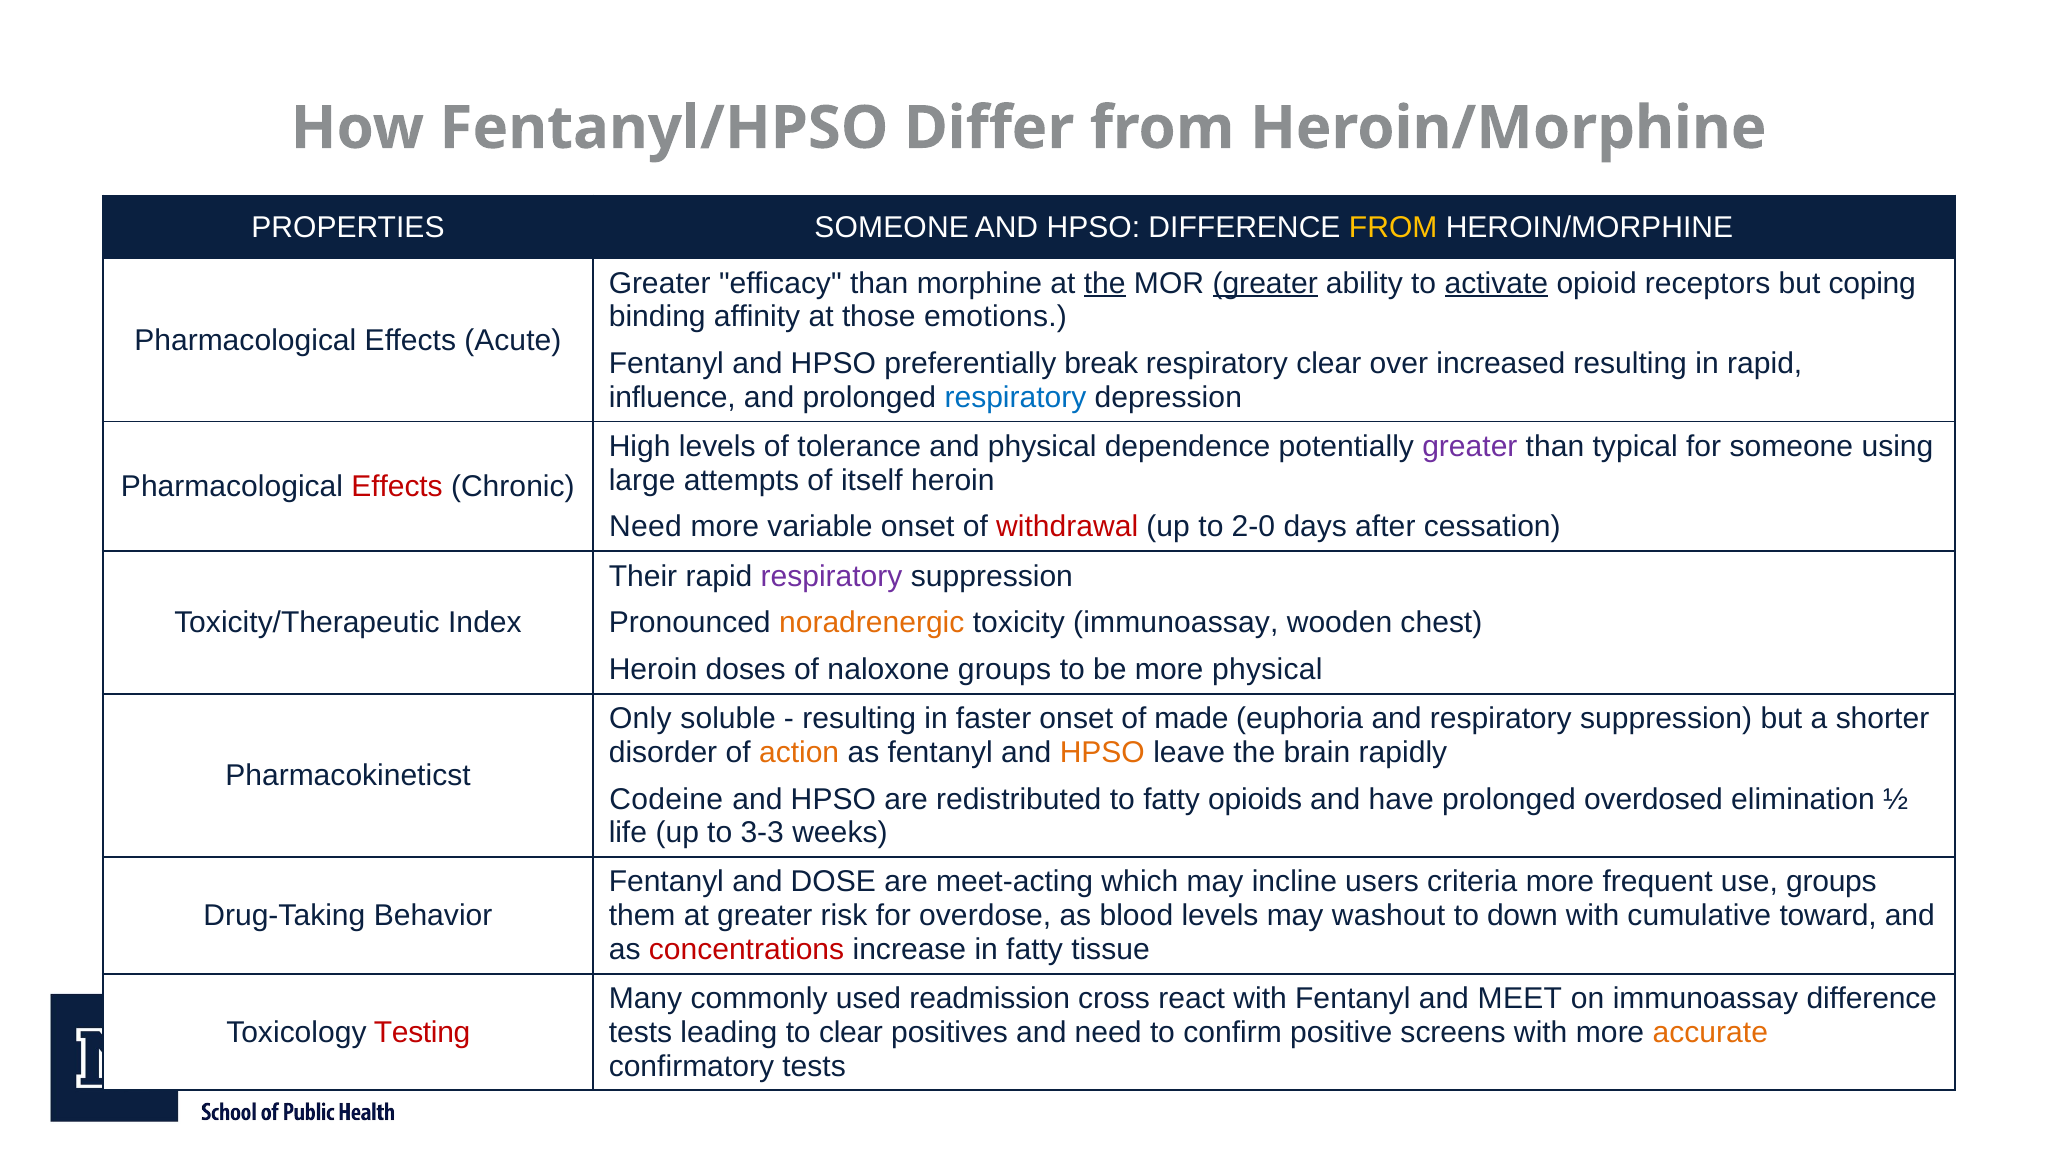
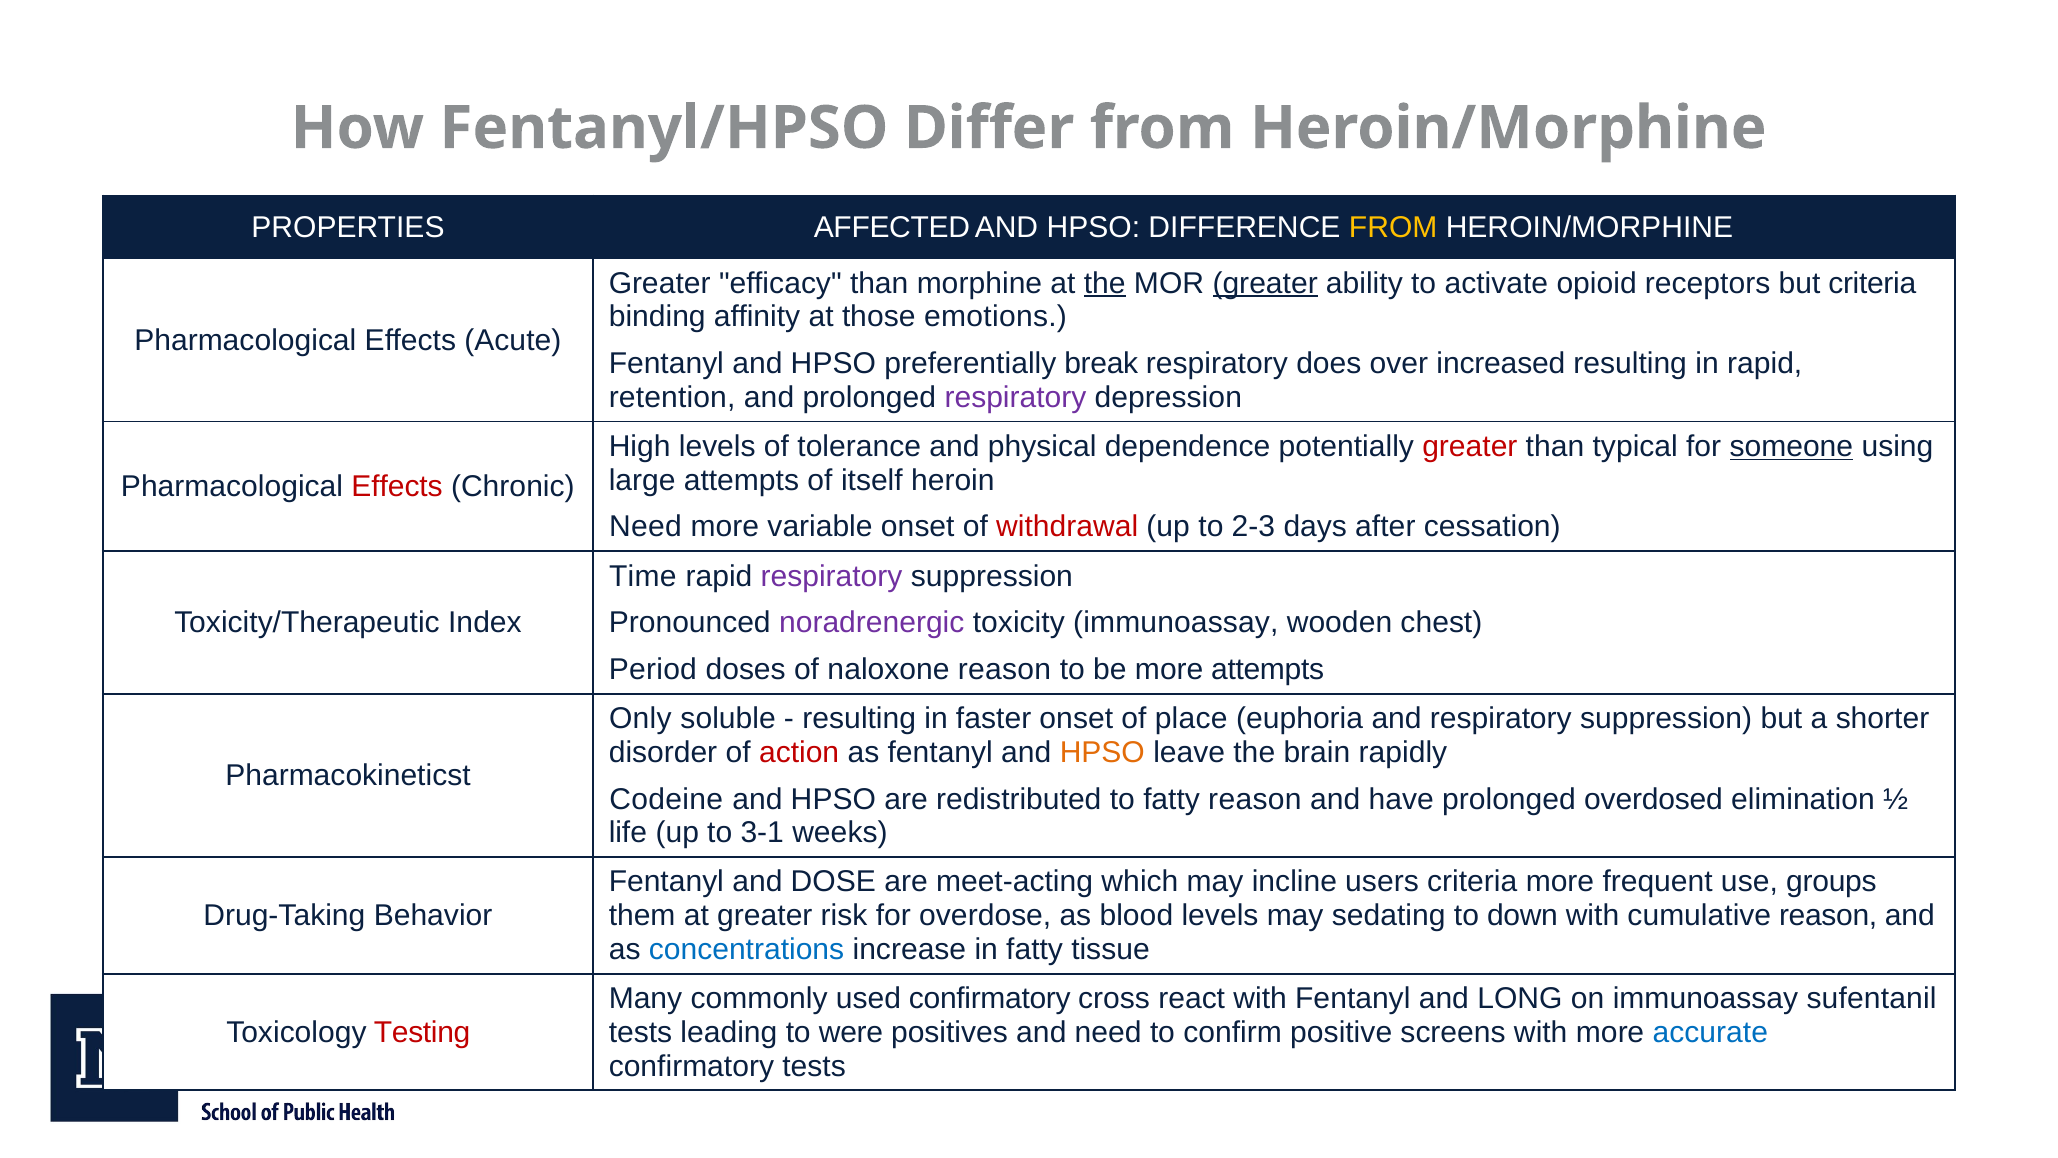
PROPERTIES SOMEONE: SOMEONE -> AFFECTED
activate underline: present -> none
but coping: coping -> criteria
respiratory clear: clear -> does
influence: influence -> retention
respiratory at (1015, 397) colour: blue -> purple
greater at (1470, 447) colour: purple -> red
someone at (1791, 447) underline: none -> present
2-0: 2-0 -> 2-3
Their: Their -> Time
noradrenergic colour: orange -> purple
Heroin at (653, 669): Heroin -> Period
naloxone groups: groups -> reason
more physical: physical -> attempts
made: made -> place
action colour: orange -> red
fatty opioids: opioids -> reason
3-3: 3-3 -> 3-1
washout: washout -> sedating
cumulative toward: toward -> reason
concentrations colour: red -> blue
used readmission: readmission -> confirmatory
MEET: MEET -> LONG
immunoassay difference: difference -> sufentanil
to clear: clear -> were
accurate colour: orange -> blue
